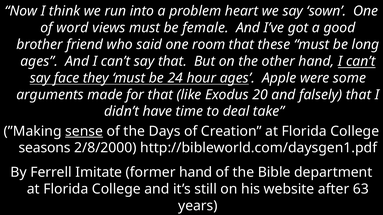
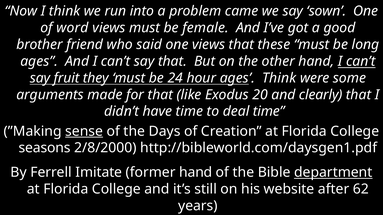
heart: heart -> came
one room: room -> views
face: face -> fruit
ages Apple: Apple -> Think
falsely: falsely -> clearly
deal take: take -> time
department underline: none -> present
63: 63 -> 62
